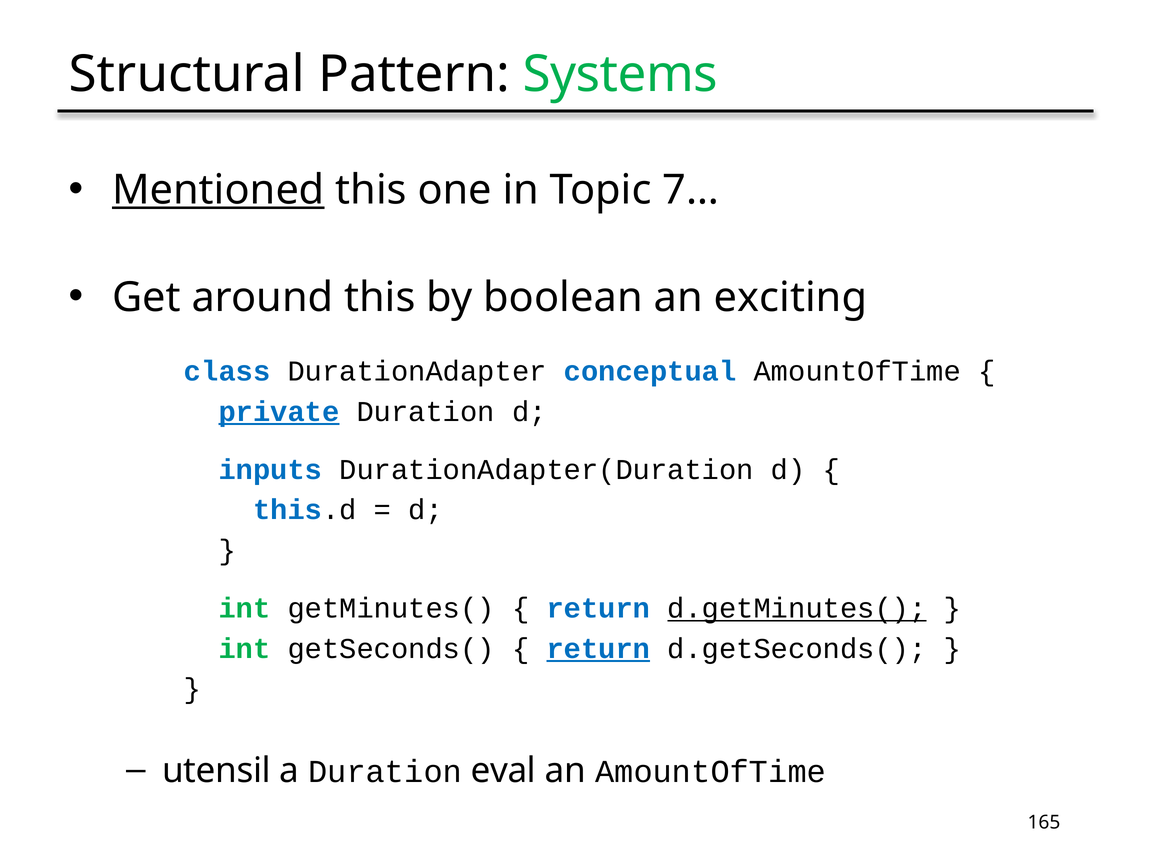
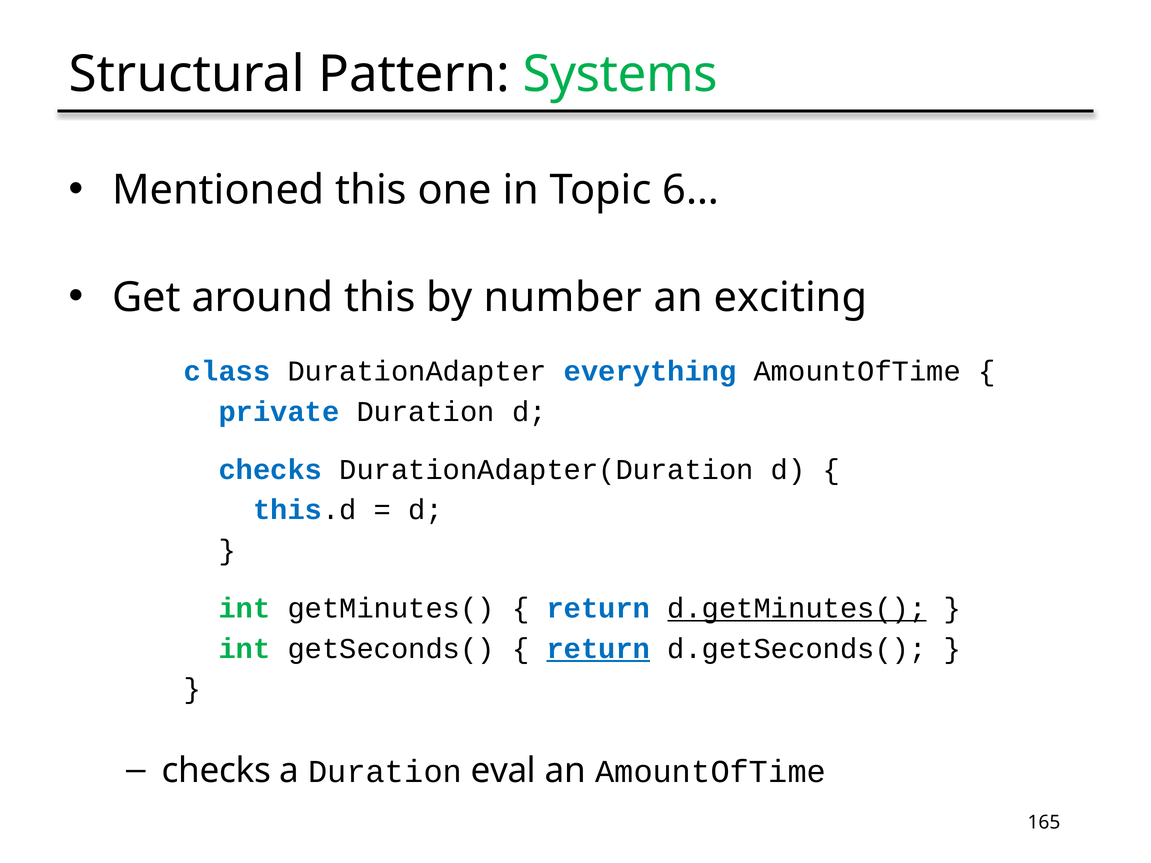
Mentioned underline: present -> none
7…: 7… -> 6…
boolean: boolean -> number
conceptual: conceptual -> everything
private underline: present -> none
inputs at (270, 470): inputs -> checks
utensil at (216, 771): utensil -> checks
